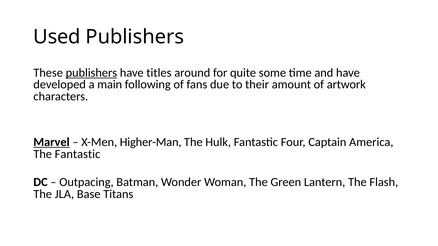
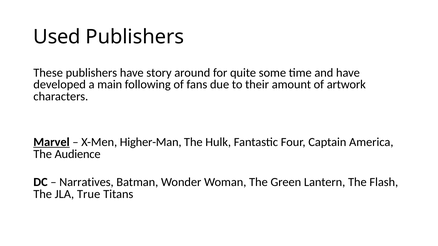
publishers at (91, 73) underline: present -> none
titles: titles -> story
The Fantastic: Fantastic -> Audience
Outpacing: Outpacing -> Narratives
Base: Base -> True
